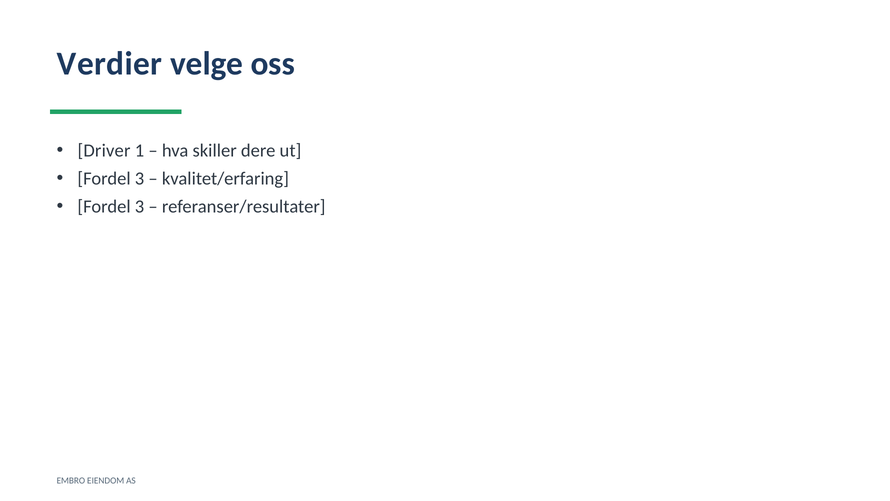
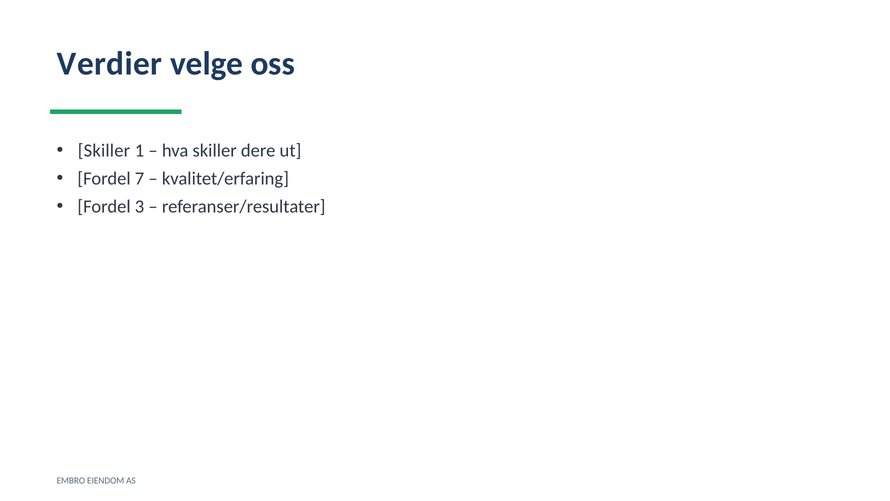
Driver at (104, 151): Driver -> Skiller
3 at (140, 179): 3 -> 7
